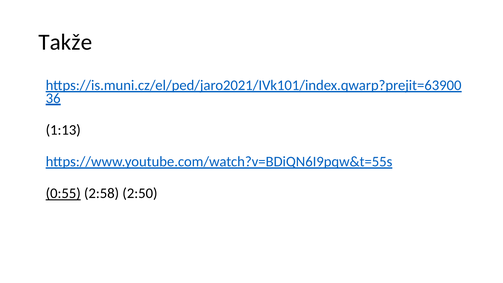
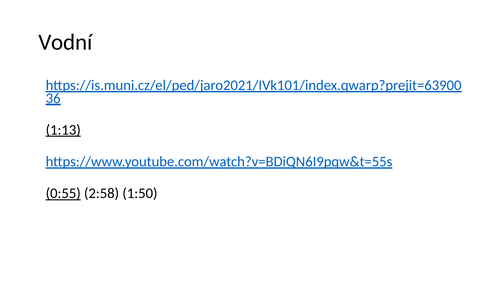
Takže: Takže -> Vodní
1:13 underline: none -> present
2:50: 2:50 -> 1:50
